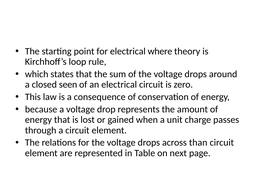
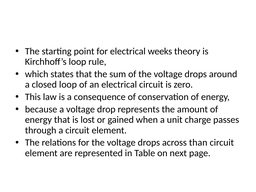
where: where -> weeks
closed seen: seen -> loop
